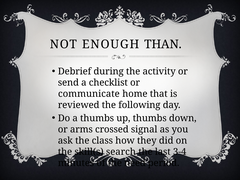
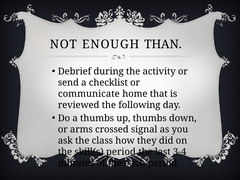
skill(s search: search -> period
need: need -> each
